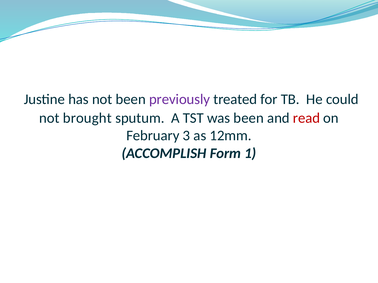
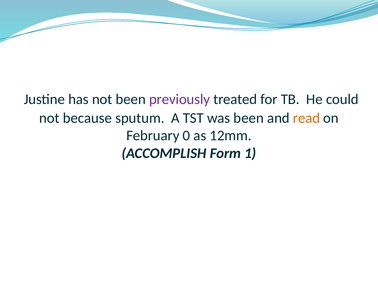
brought: brought -> because
read colour: red -> orange
3: 3 -> 0
